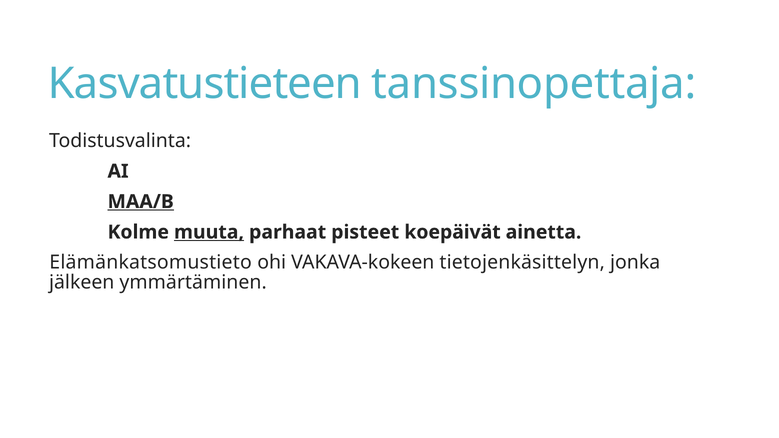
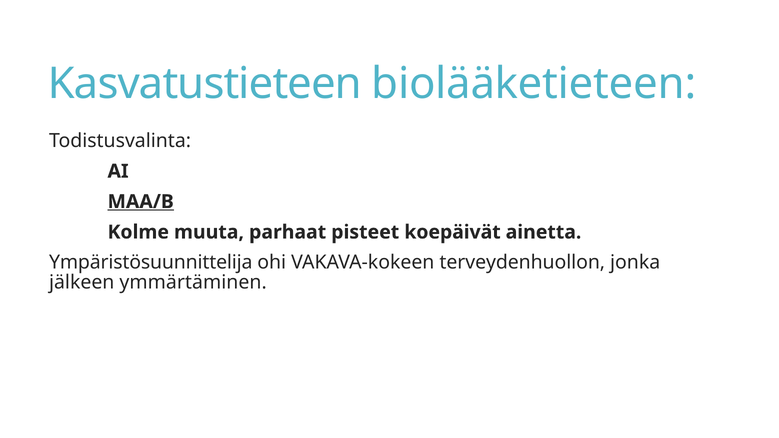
tanssinopettaja: tanssinopettaja -> biolääketieteen
muuta underline: present -> none
Elämänkatsomustieto: Elämänkatsomustieto -> Ympäristösuunnittelija
tietojenkäsittelyn: tietojenkäsittelyn -> terveydenhuollon
